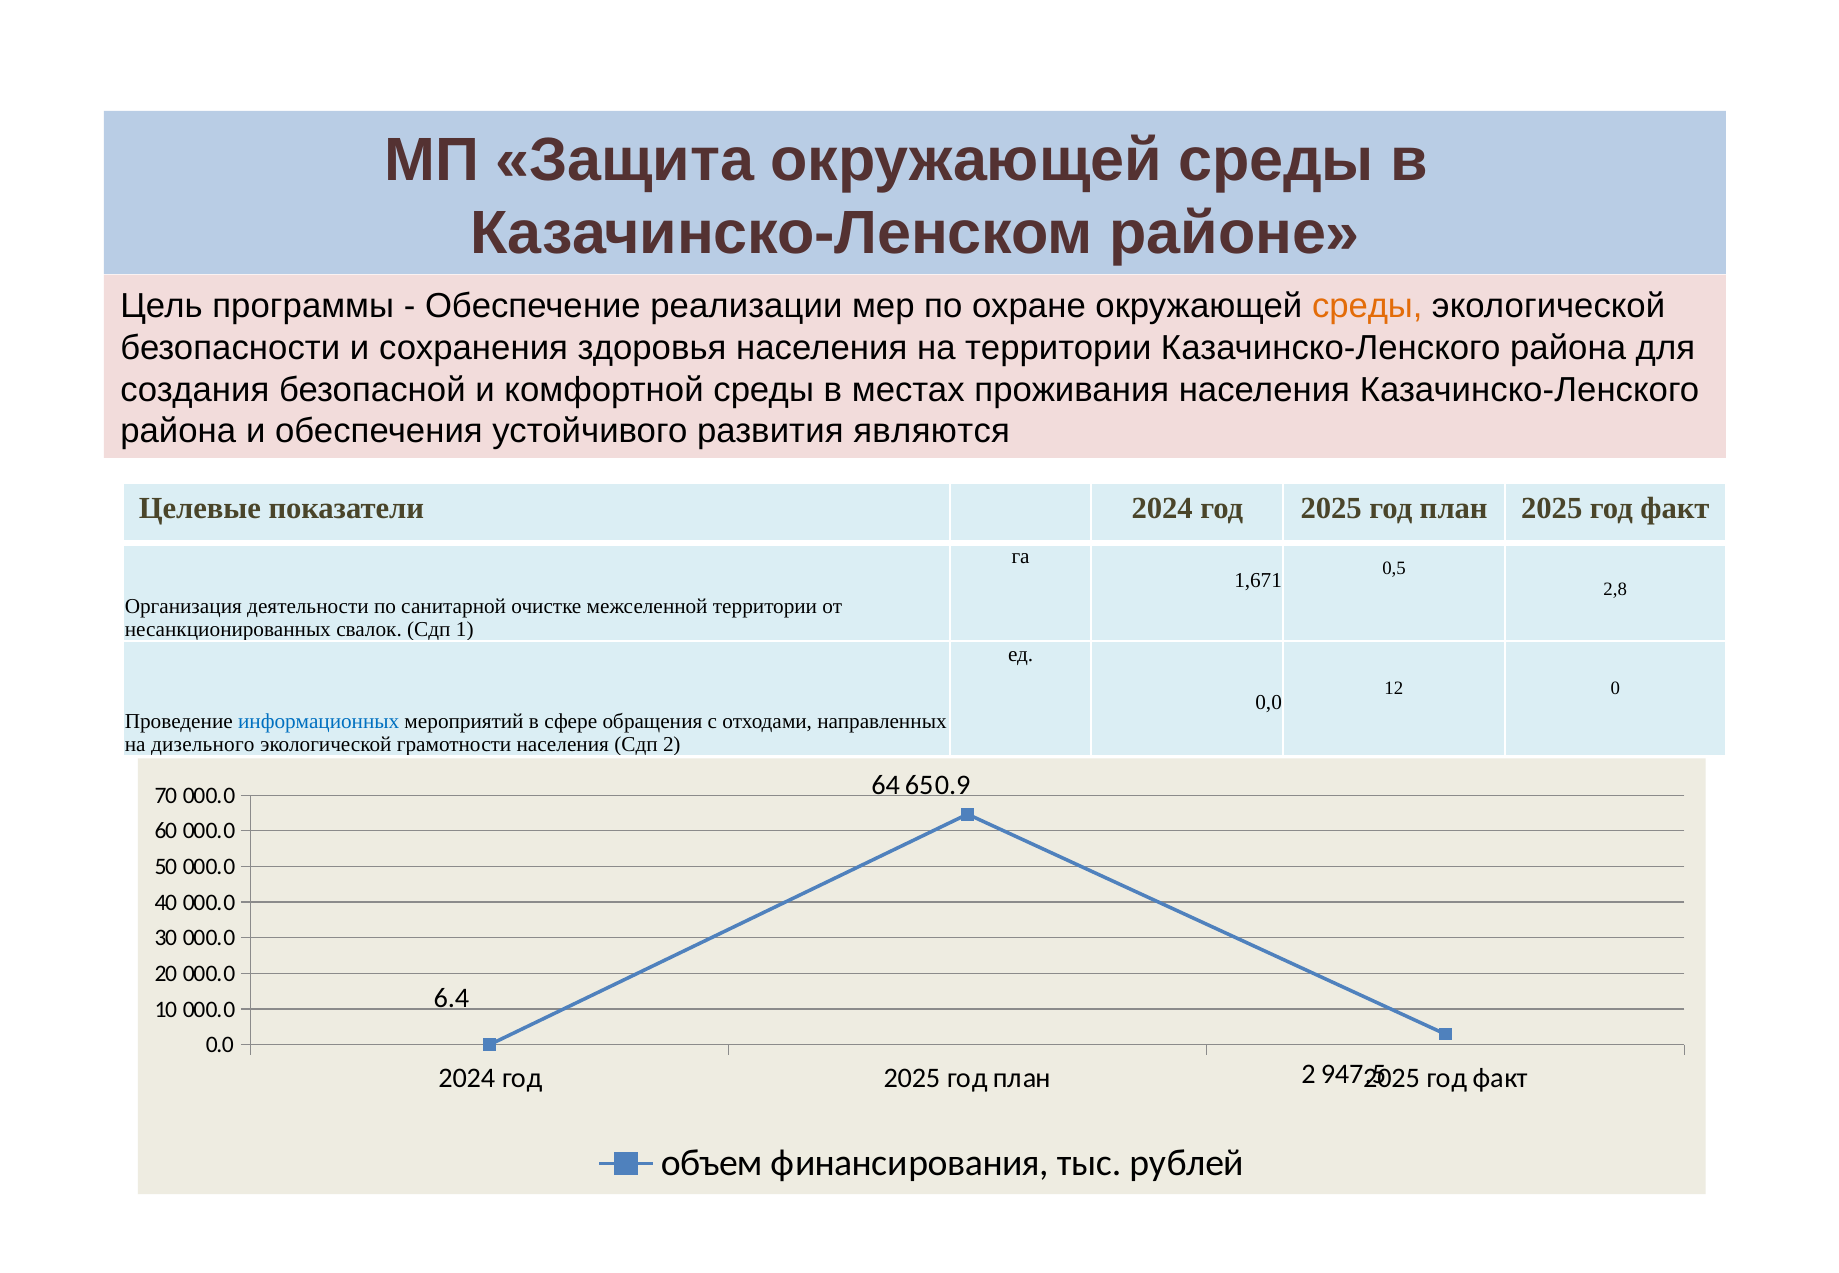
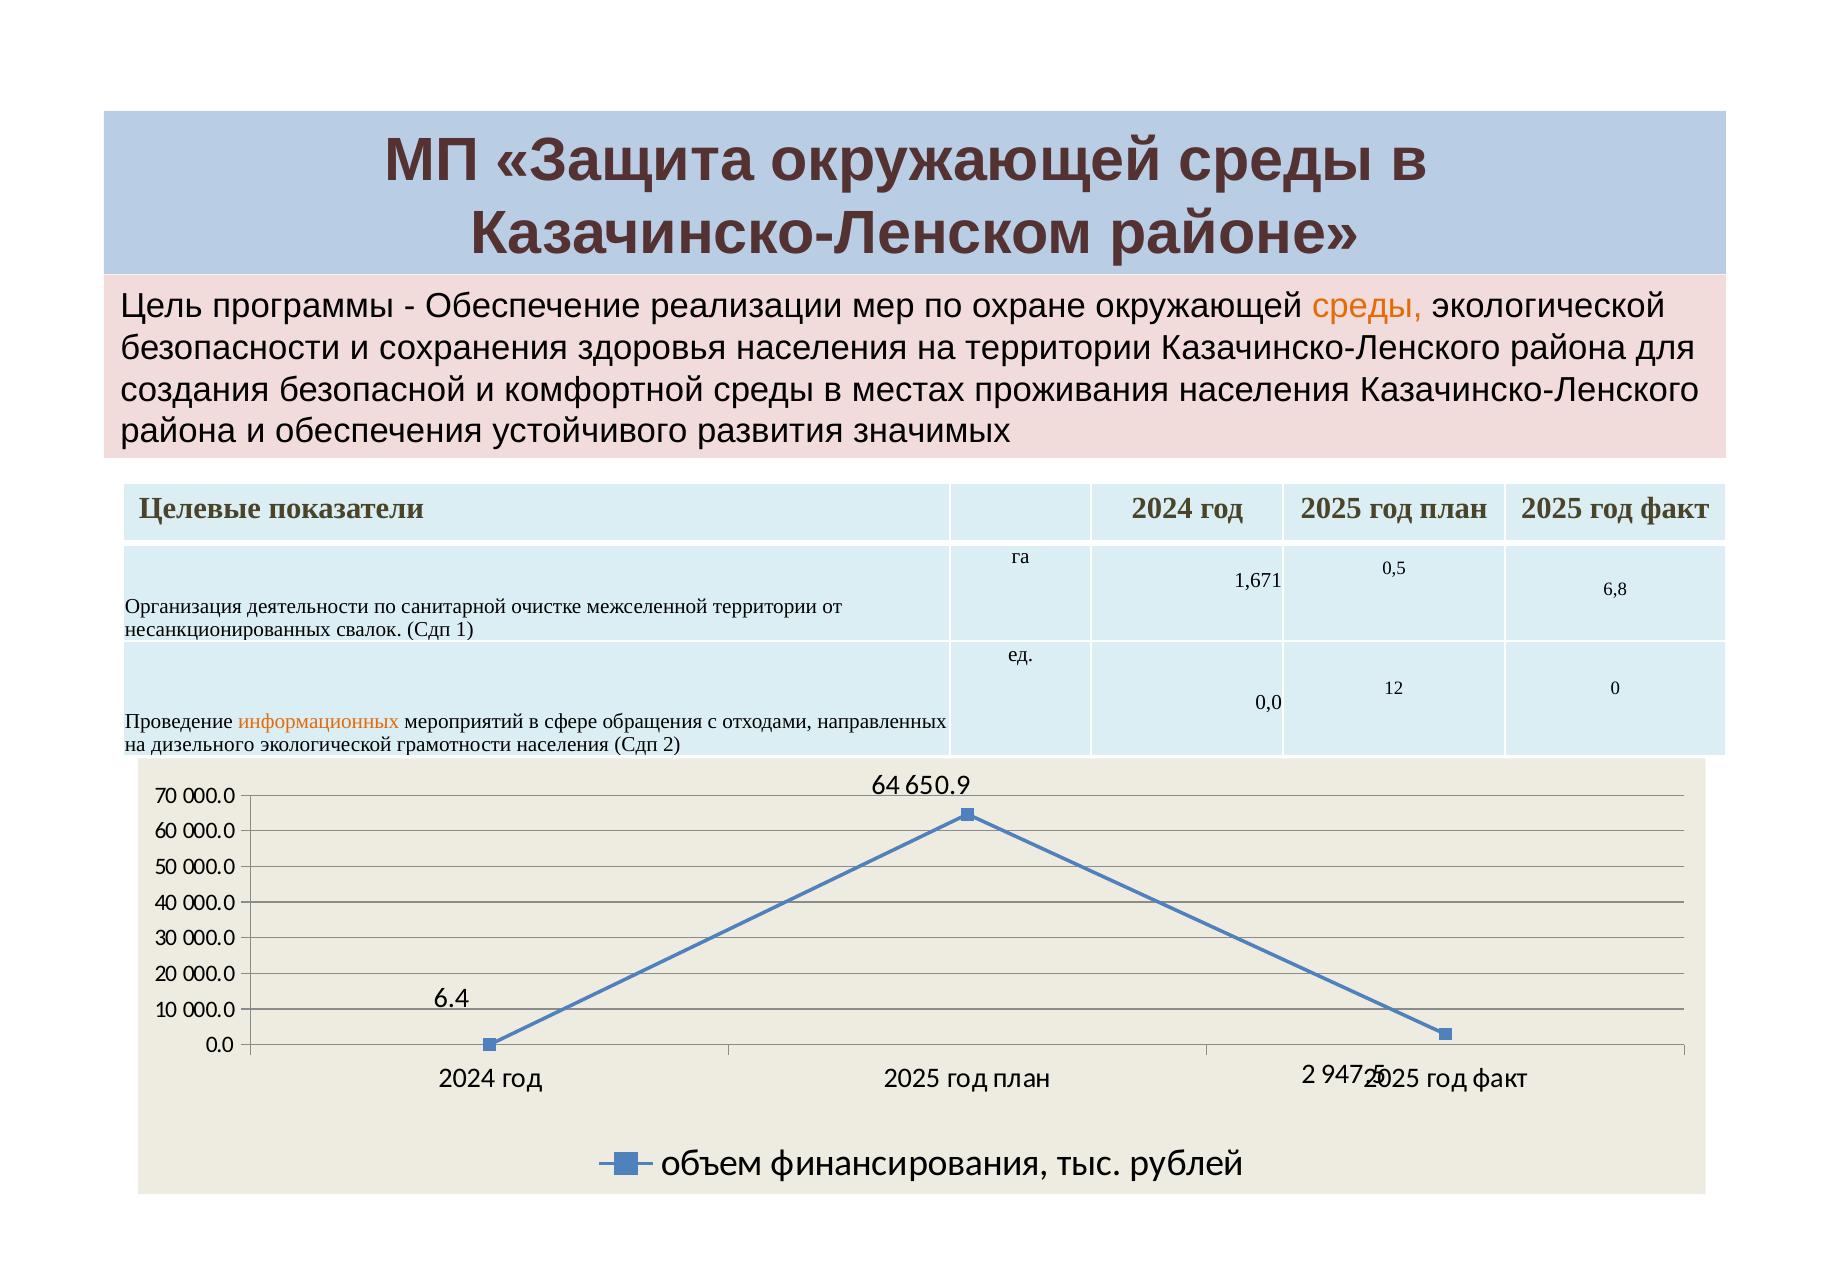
являются: являются -> значимых
2,8: 2,8 -> 6,8
информационных colour: blue -> orange
